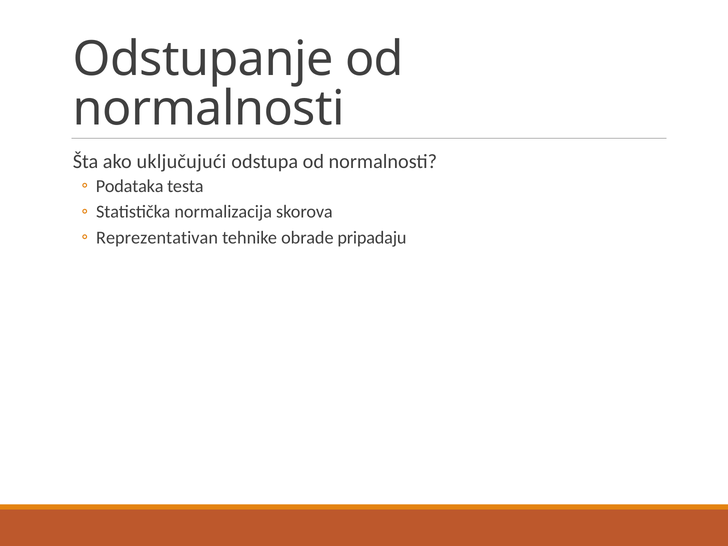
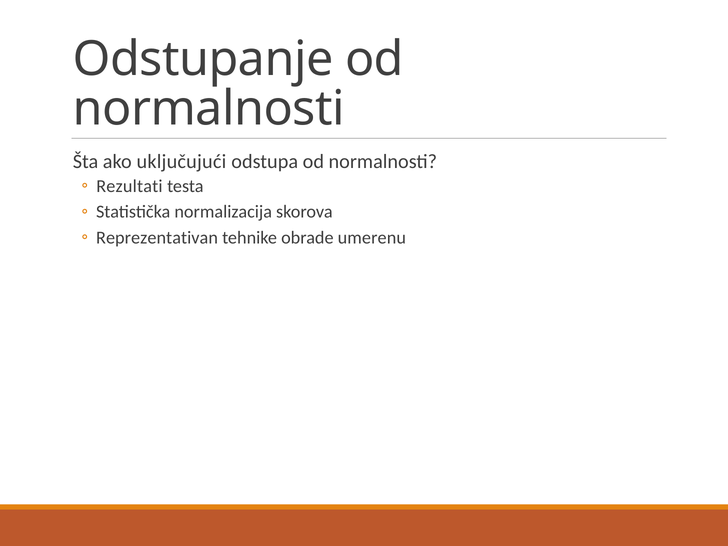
Podataka: Podataka -> Rezultati
pripadaju: pripadaju -> umerenu
